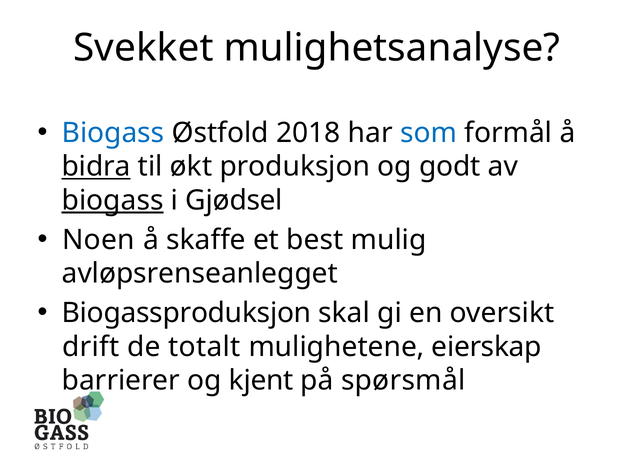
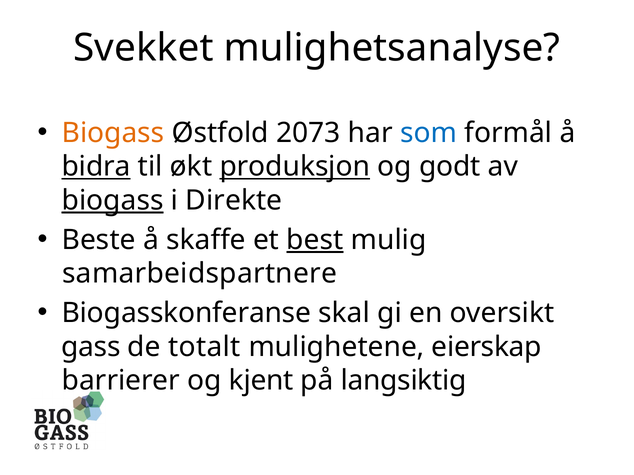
Biogass at (113, 133) colour: blue -> orange
2018: 2018 -> 2073
produksjon underline: none -> present
Gjødsel: Gjødsel -> Direkte
Noen: Noen -> Beste
best underline: none -> present
avløpsrenseanlegget: avløpsrenseanlegget -> samarbeidspartnere
Biogassproduksjon: Biogassproduksjon -> Biogasskonferanse
drift: drift -> gass
spørsmål: spørsmål -> langsiktig
